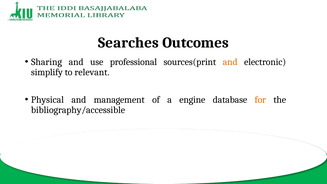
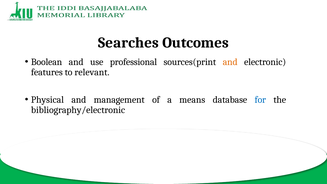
Sharing: Sharing -> Boolean
simplify: simplify -> features
engine: engine -> means
for colour: orange -> blue
bibliography/accessible: bibliography/accessible -> bibliography/electronic
